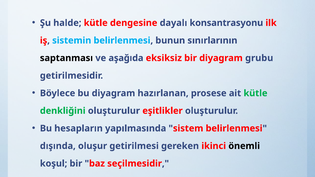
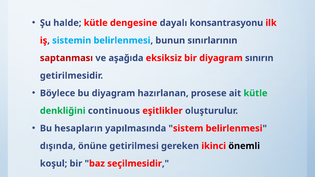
saptanması colour: black -> red
grubu: grubu -> sınırın
denkliğini oluşturulur: oluşturulur -> continuous
oluşur: oluşur -> önüne
